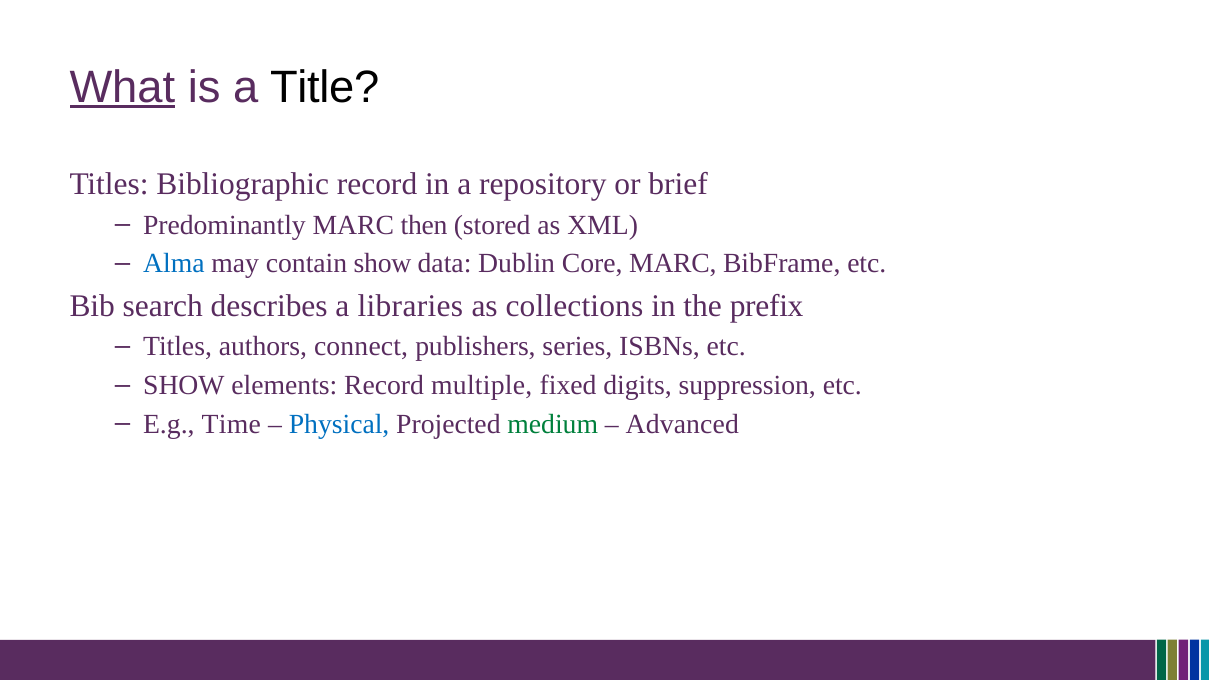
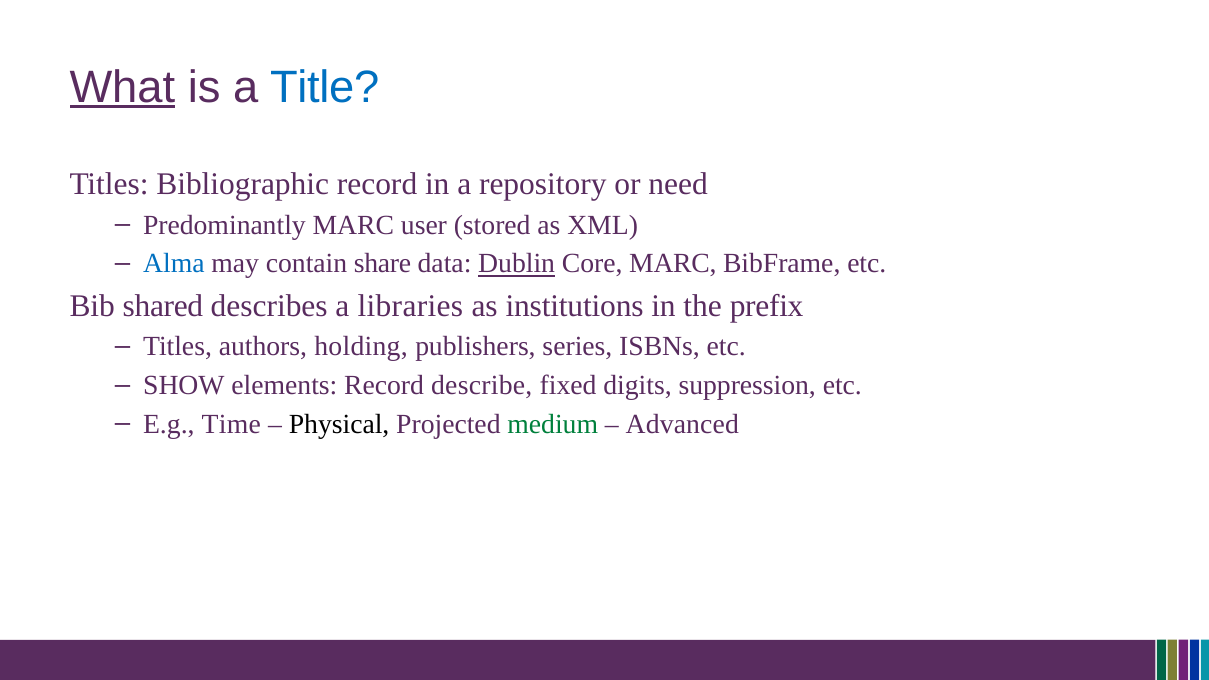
Title colour: black -> blue
brief: brief -> need
then: then -> user
contain show: show -> share
Dublin underline: none -> present
search: search -> shared
collections: collections -> institutions
connect: connect -> holding
multiple: multiple -> describe
Physical colour: blue -> black
